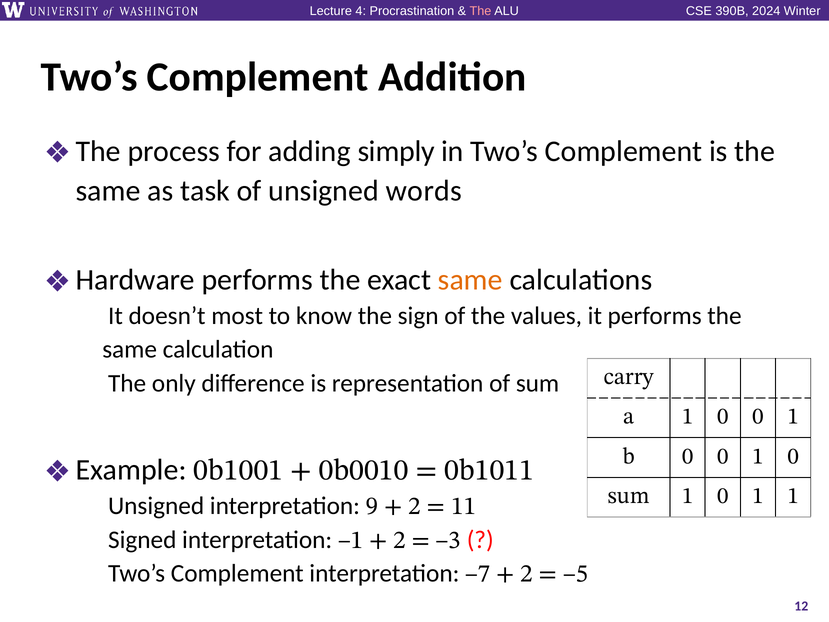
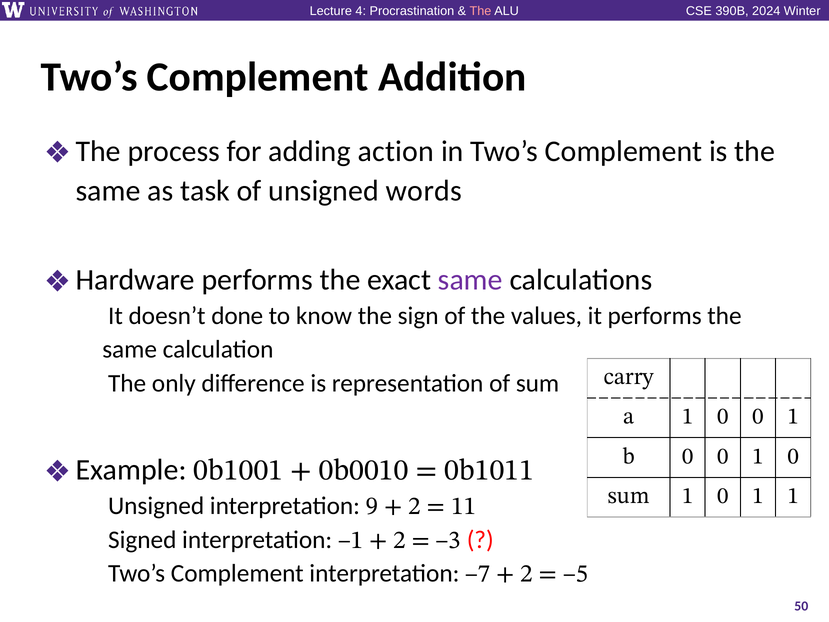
simply: simply -> action
same at (470, 280) colour: orange -> purple
most: most -> done
12: 12 -> 50
